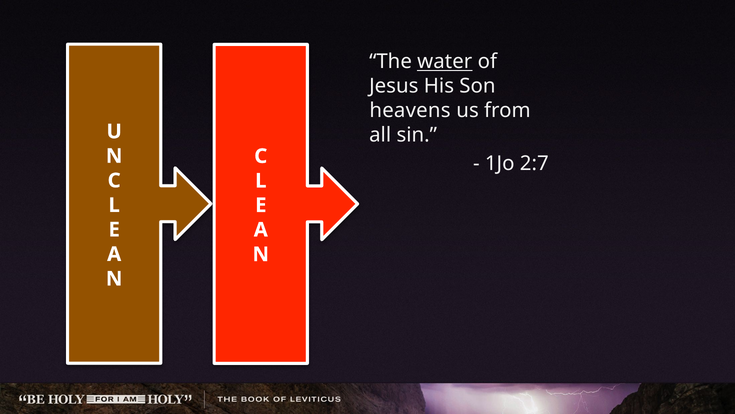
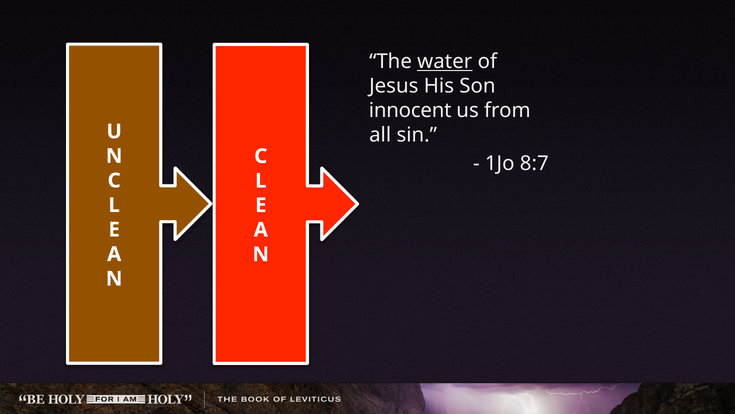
heavens: heavens -> innocent
2:7: 2:7 -> 8:7
